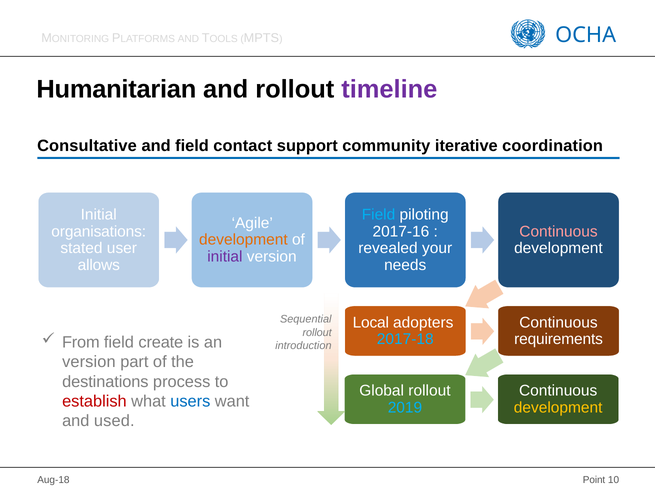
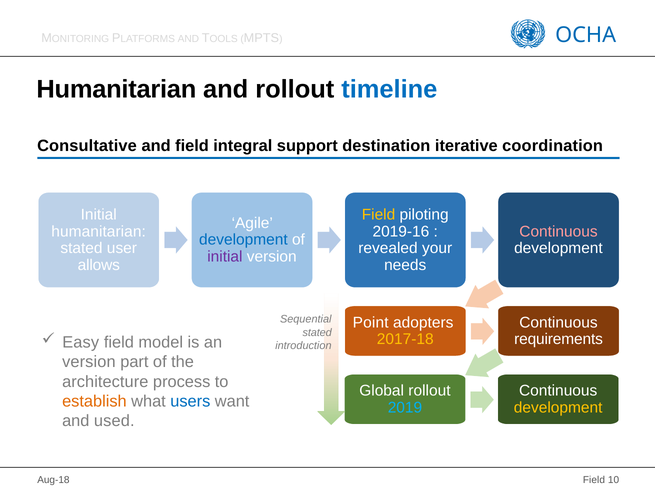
timeline colour: purple -> blue
contact: contact -> integral
community: community -> destination
Field at (379, 215) colour: light blue -> yellow
organisations at (99, 232): organisations -> humanitarian
2017-16: 2017-16 -> 2019-16
development at (243, 240) colour: orange -> blue
Local: Local -> Point
rollout at (317, 333): rollout -> stated
2017-18 colour: light blue -> yellow
From: From -> Easy
create: create -> model
destinations: destinations -> architecture
establish colour: red -> orange
Aug-18 Point: Point -> Field
